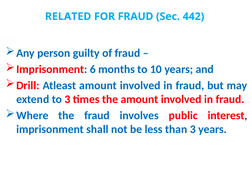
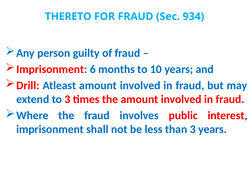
RELATED: RELATED -> THERETO
442: 442 -> 934
